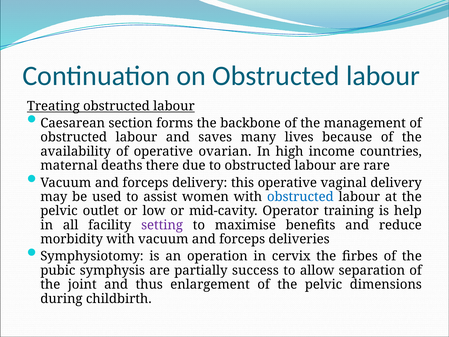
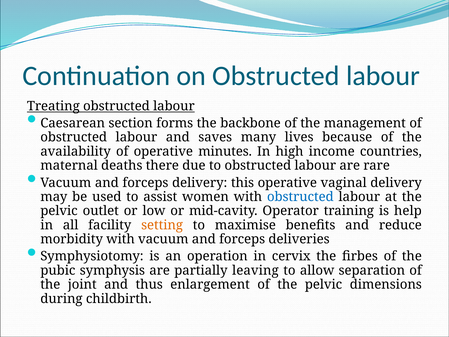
ovarian: ovarian -> minutes
setting colour: purple -> orange
success: success -> leaving
